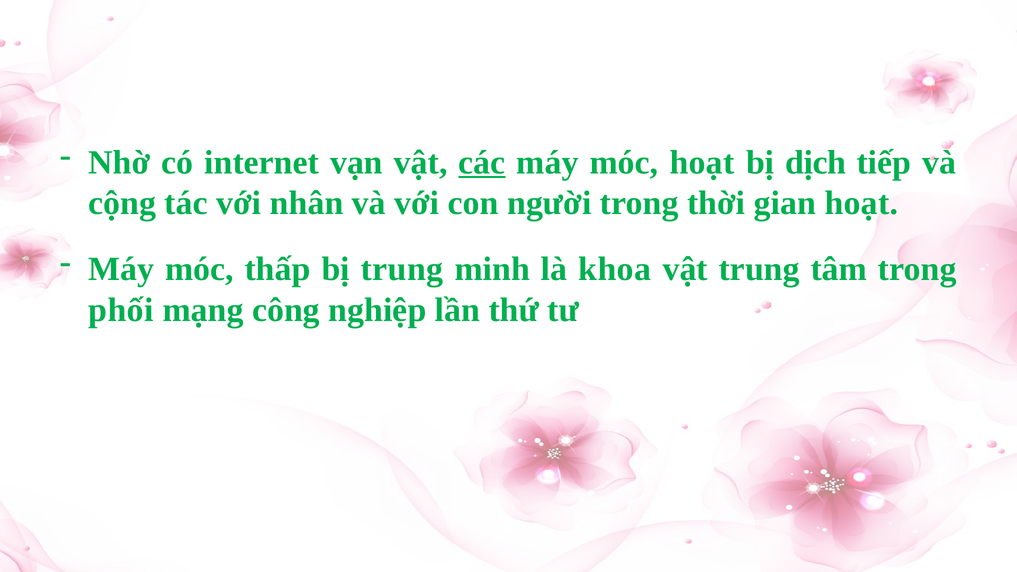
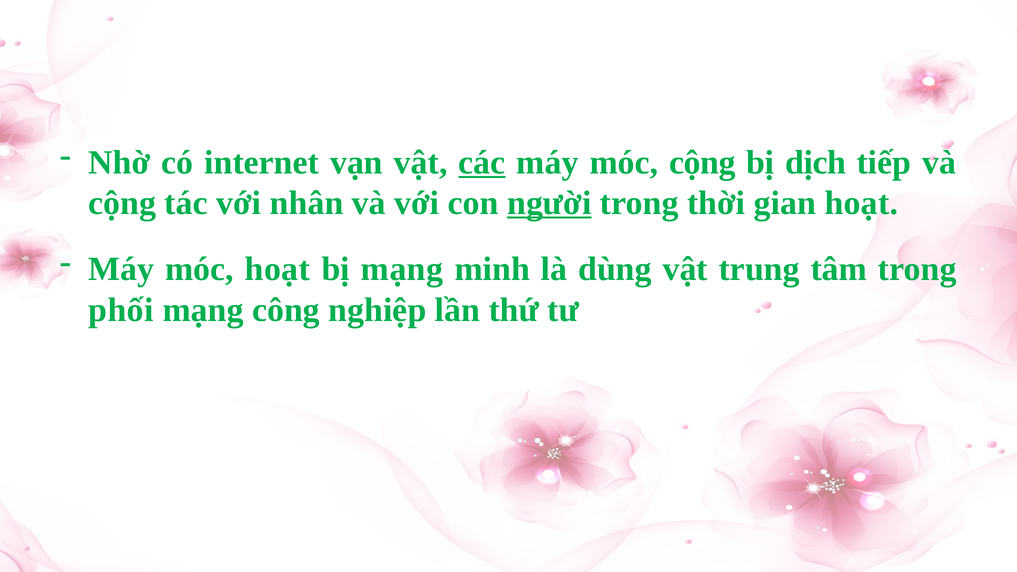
móc hoạt: hoạt -> cộng
người underline: none -> present
móc thấp: thấp -> hoạt
bị trung: trung -> mạng
khoa: khoa -> dùng
